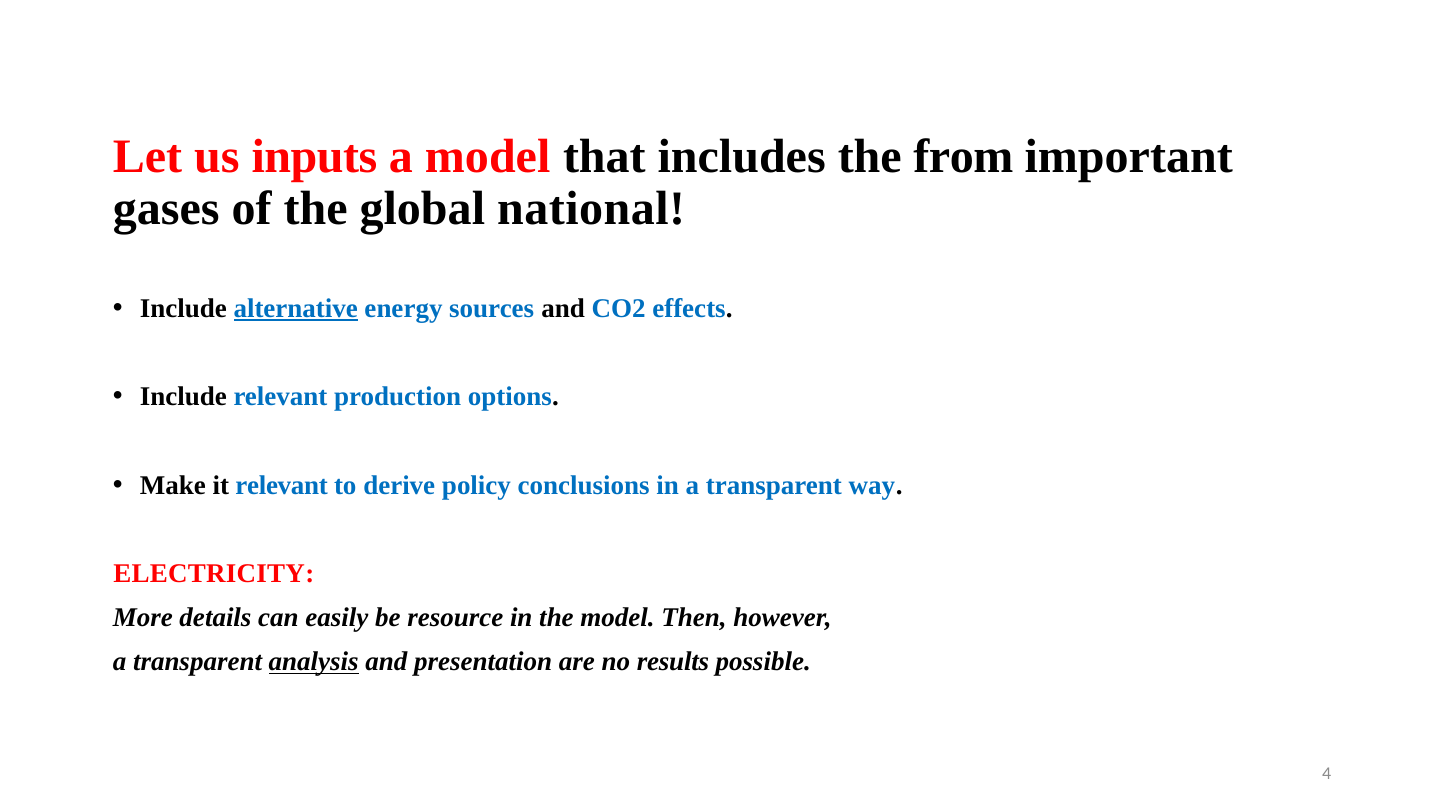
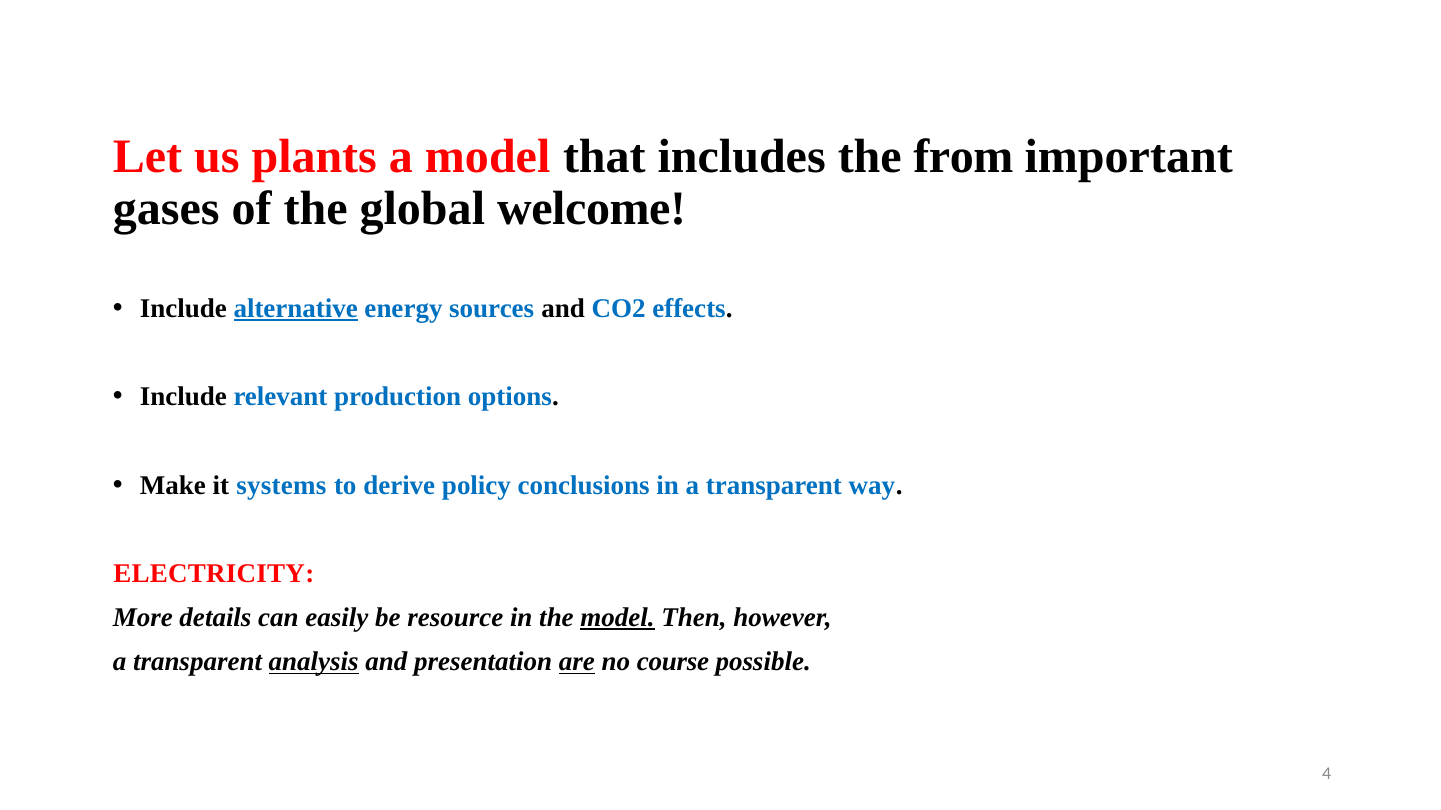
inputs: inputs -> plants
national: national -> welcome
it relevant: relevant -> systems
model at (618, 618) underline: none -> present
are underline: none -> present
results: results -> course
